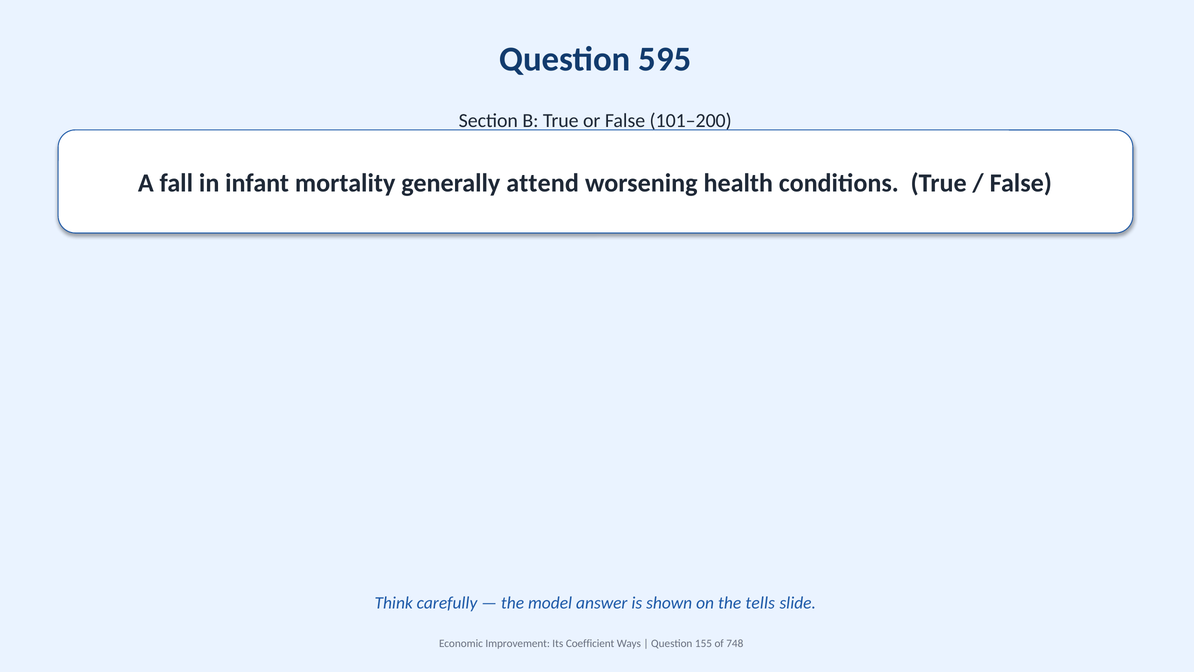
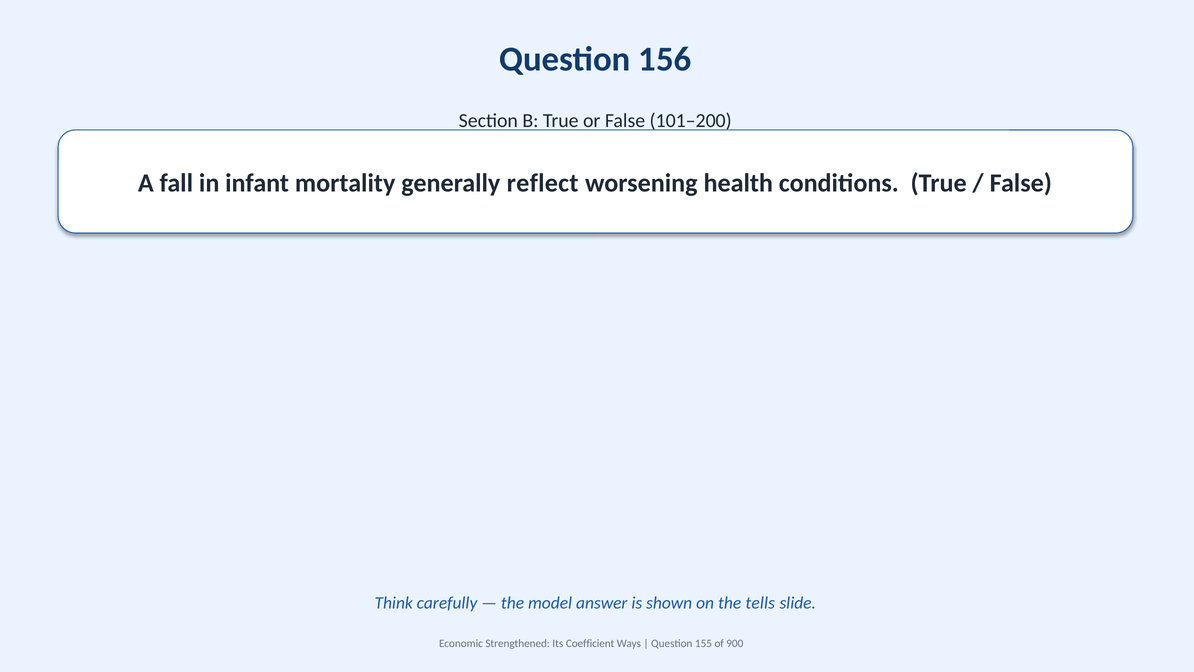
595: 595 -> 156
attend: attend -> reflect
Improvement: Improvement -> Strengthened
748: 748 -> 900
